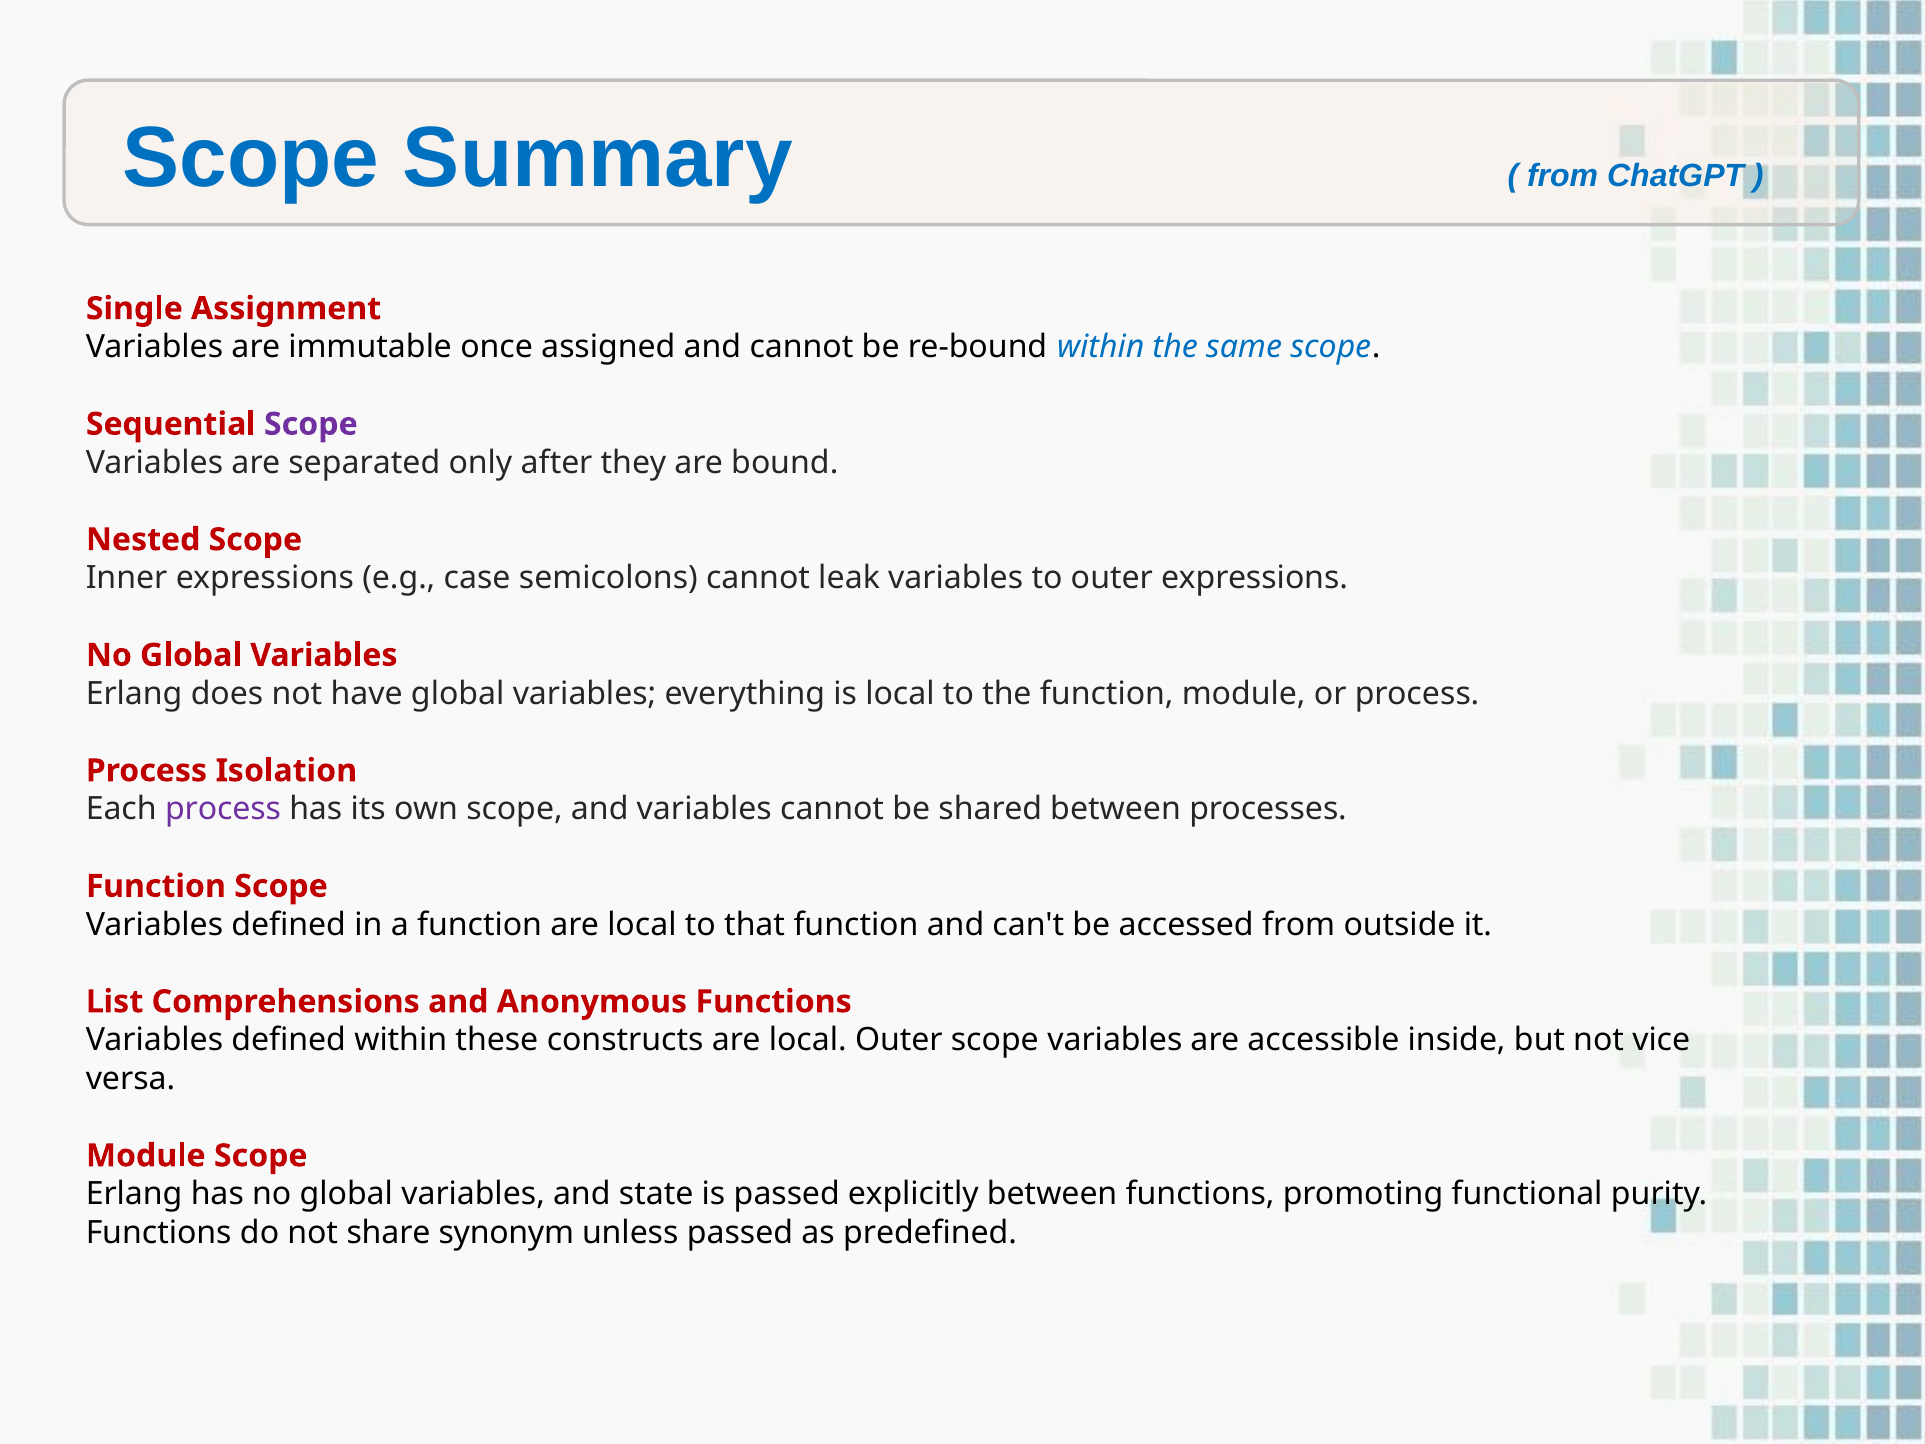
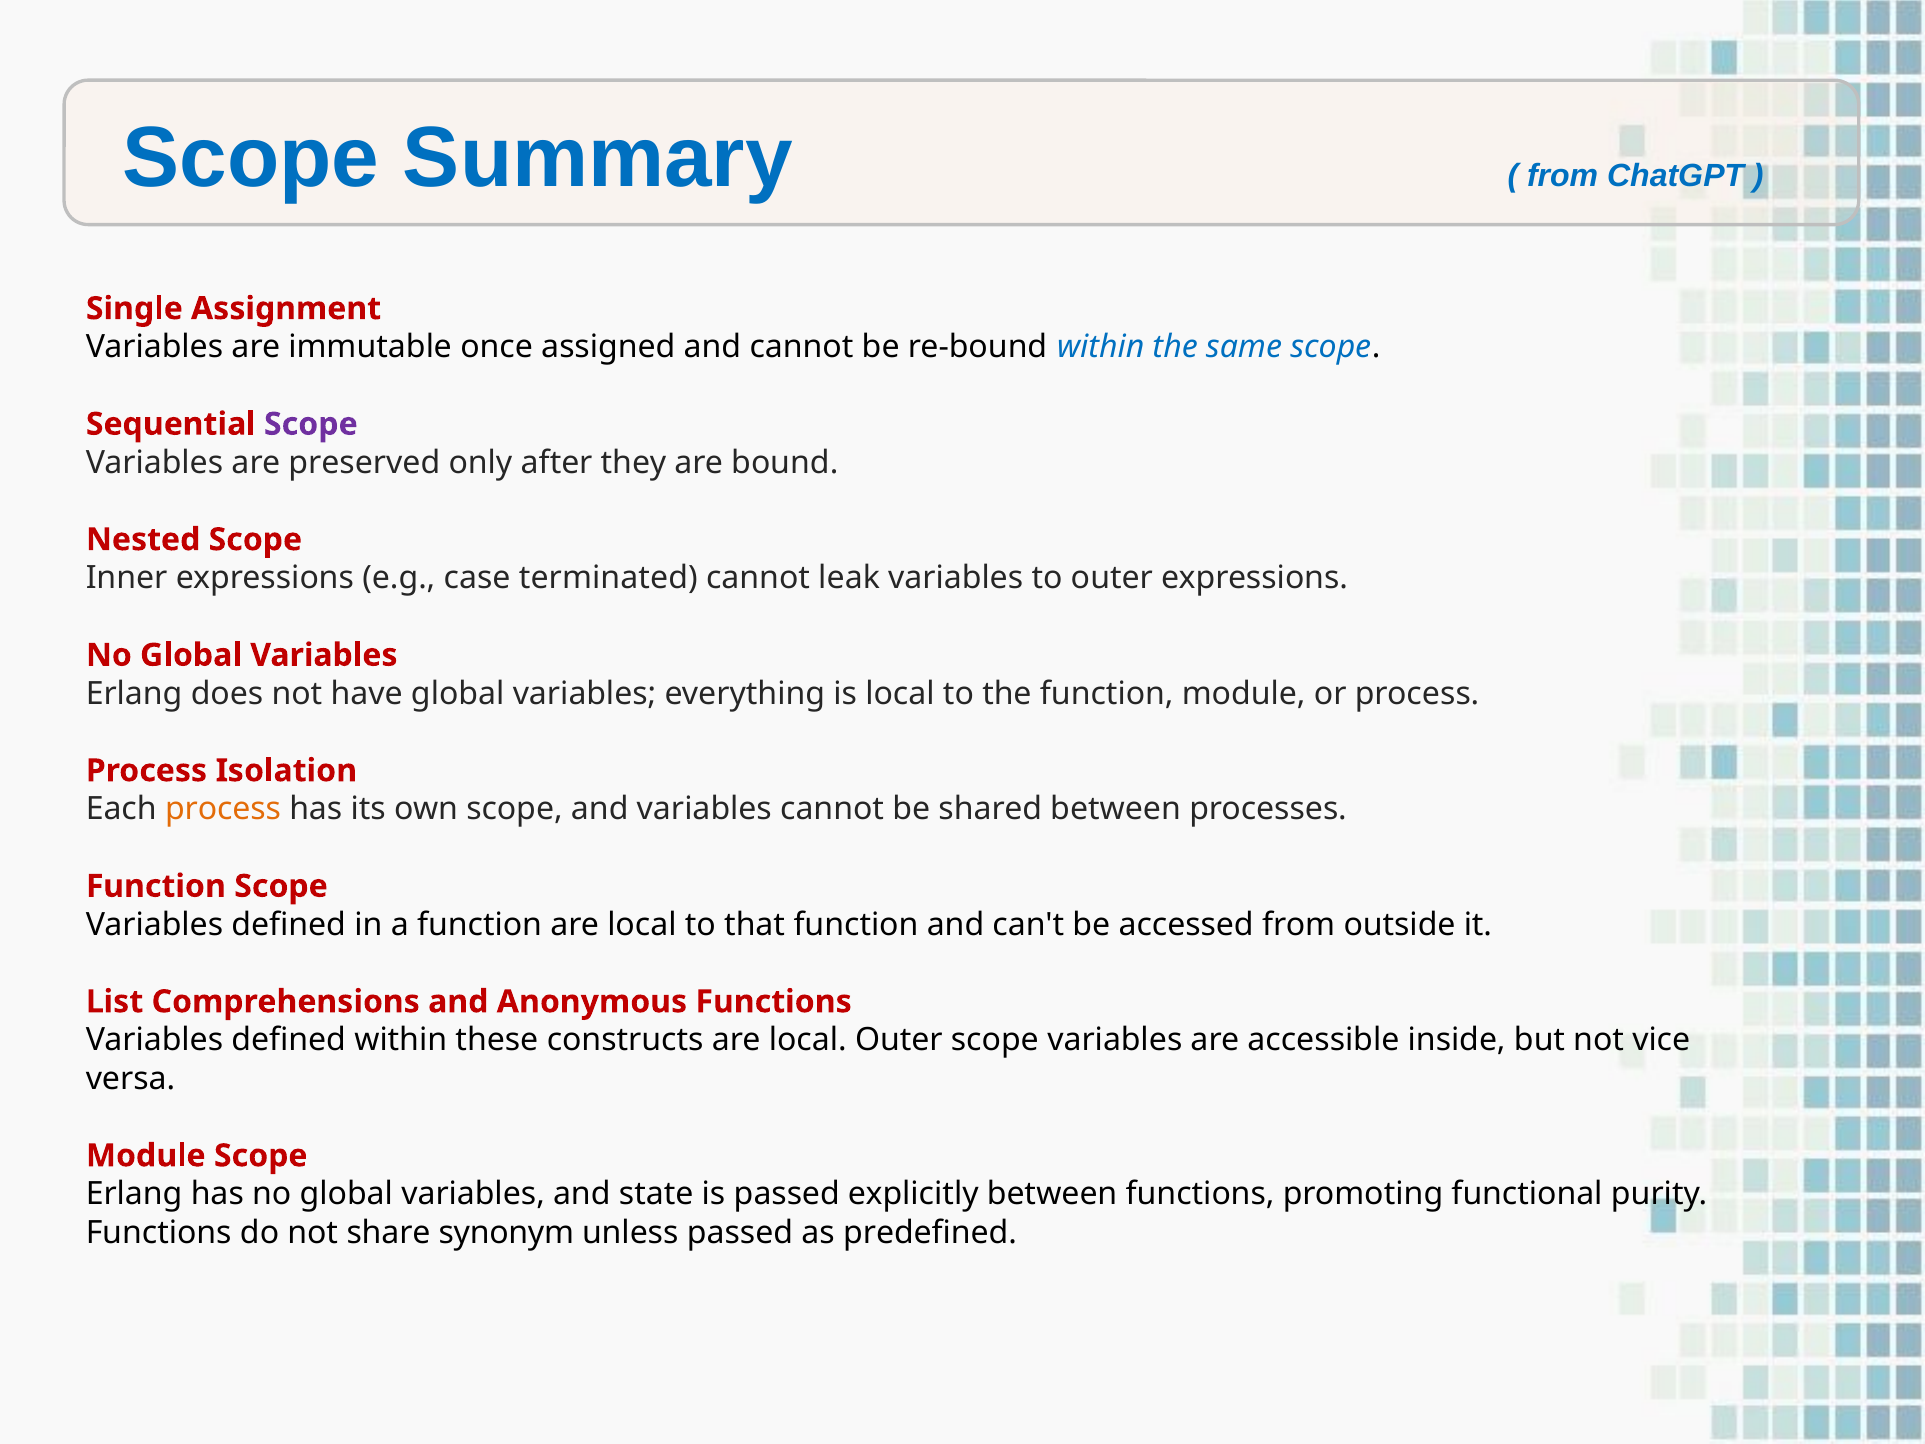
separated: separated -> preserved
semicolons: semicolons -> terminated
process at (223, 809) colour: purple -> orange
